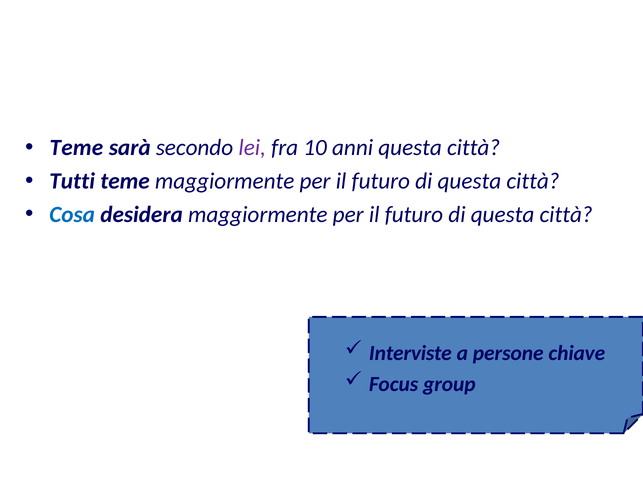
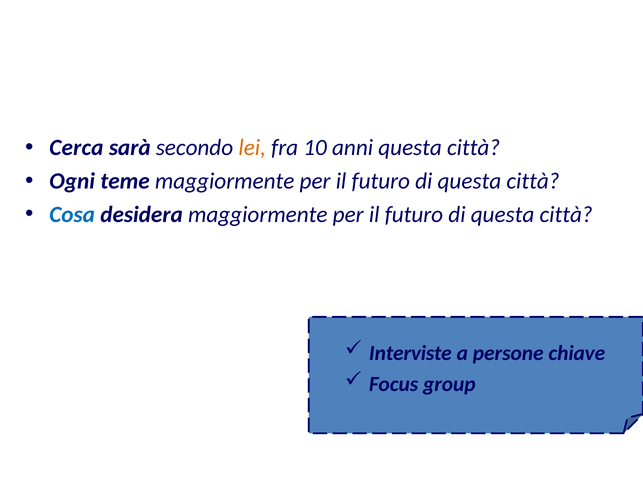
Teme at (76, 148): Teme -> Cerca
lei colour: purple -> orange
Tutti: Tutti -> Ogni
